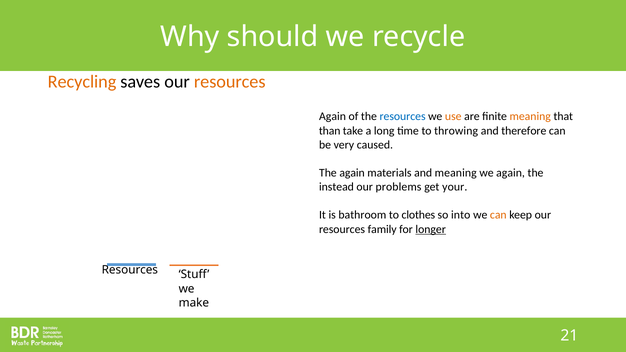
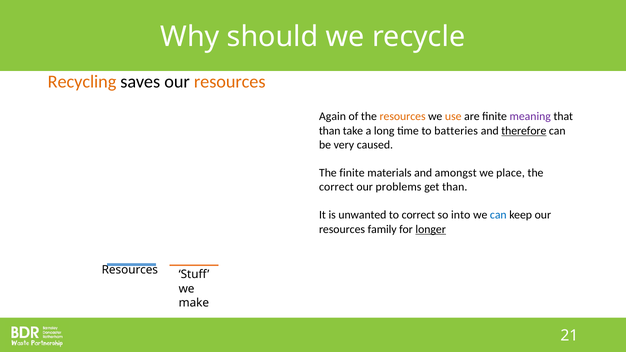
resources at (403, 117) colour: blue -> orange
meaning at (530, 117) colour: orange -> purple
throwing: throwing -> batteries
therefore underline: none -> present
The again: again -> finite
and meaning: meaning -> amongst
we again: again -> place
instead at (336, 187): instead -> correct
get your: your -> than
bathroom: bathroom -> unwanted
to clothes: clothes -> correct
can at (498, 215) colour: orange -> blue
